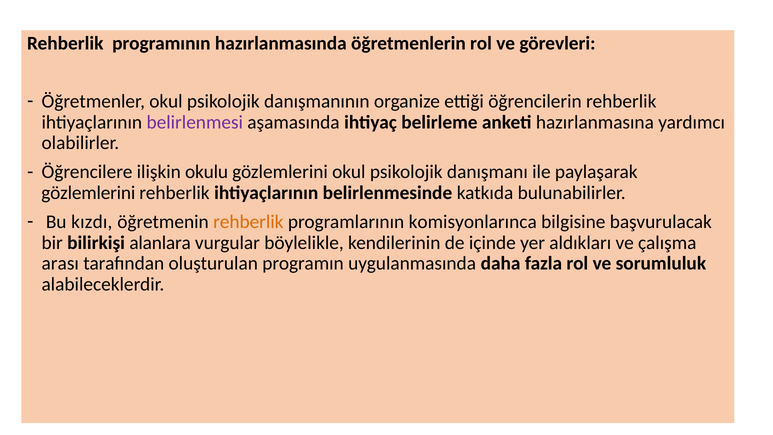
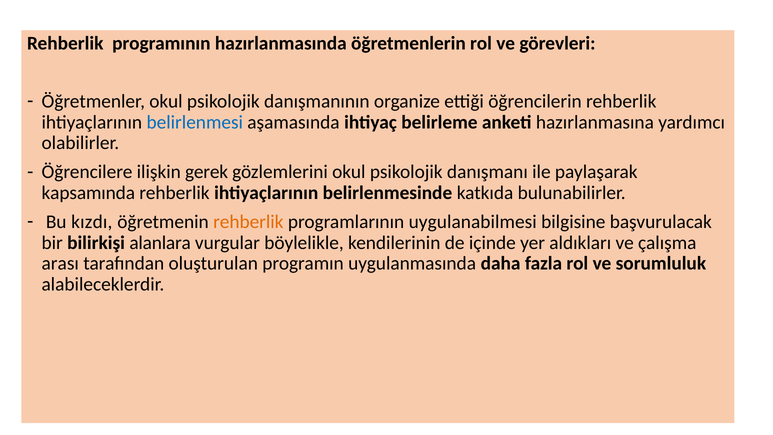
belirlenmesi colour: purple -> blue
okulu: okulu -> gerek
gözlemlerini at (88, 193): gözlemlerini -> kapsamında
komisyonlarınca: komisyonlarınca -> uygulanabilmesi
